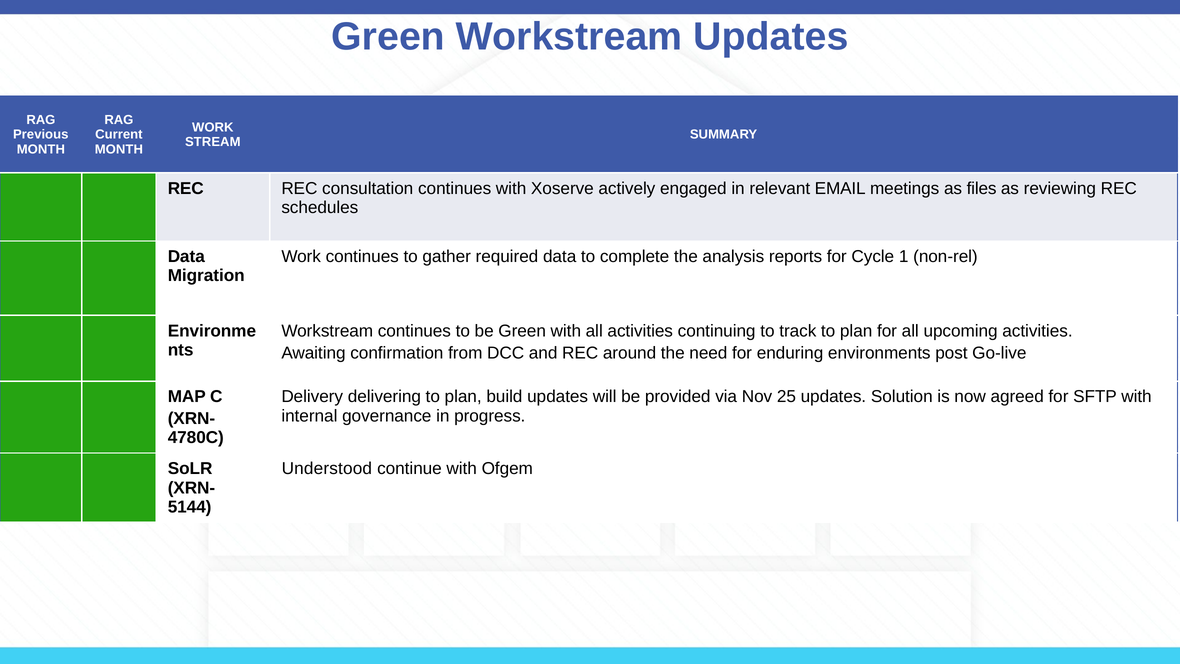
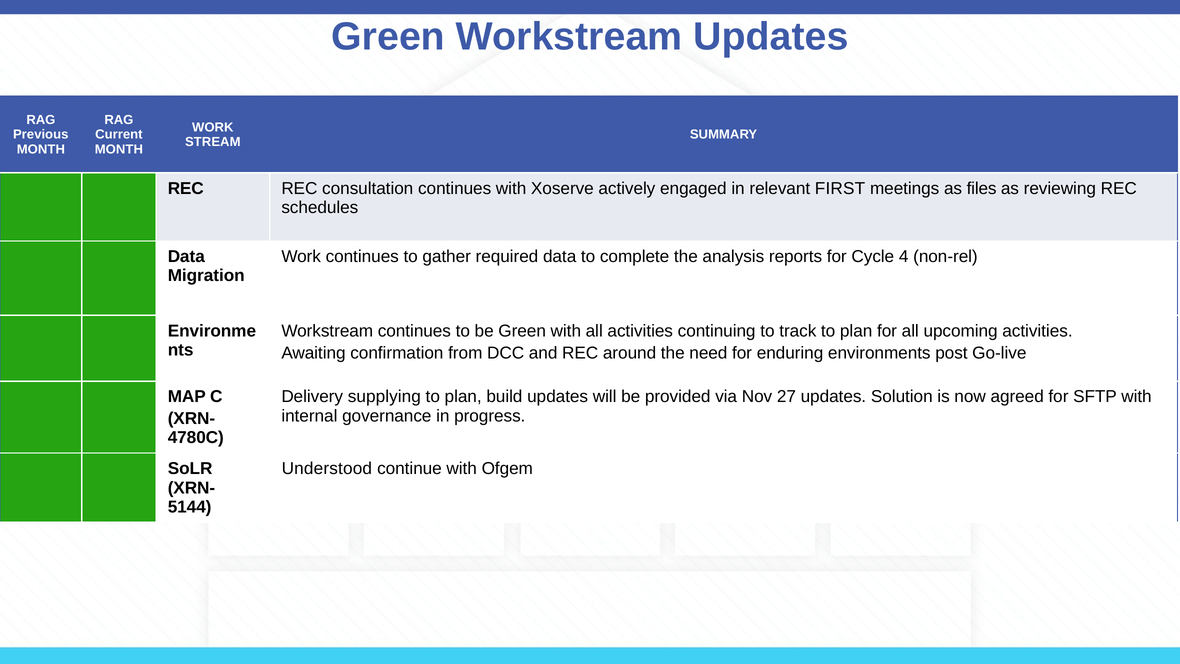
EMAIL: EMAIL -> FIRST
1: 1 -> 4
delivering: delivering -> supplying
25: 25 -> 27
